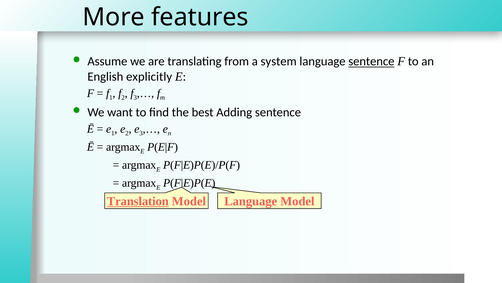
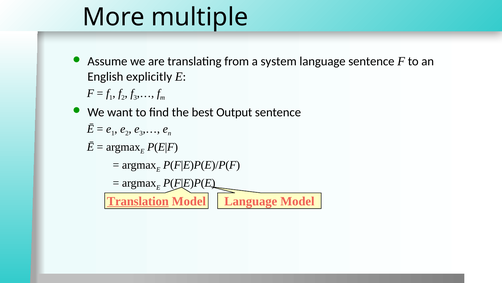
features: features -> multiple
sentence at (371, 61) underline: present -> none
Adding: Adding -> Output
